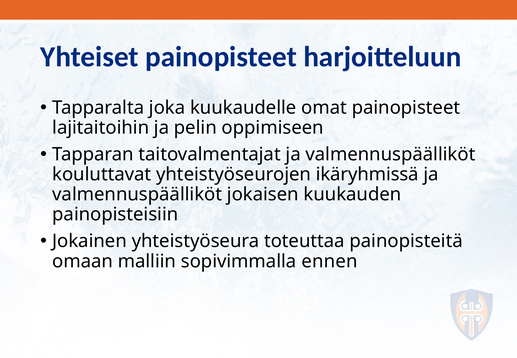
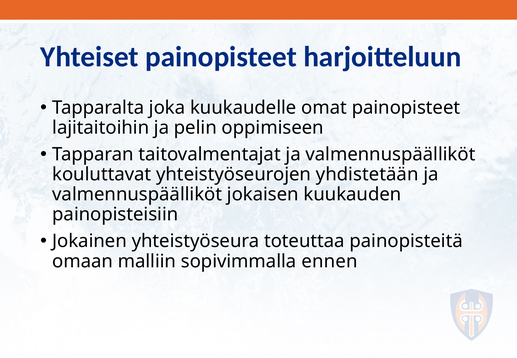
ikäryhmissä: ikäryhmissä -> yhdistetään
